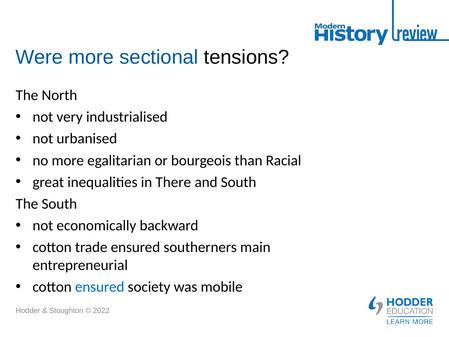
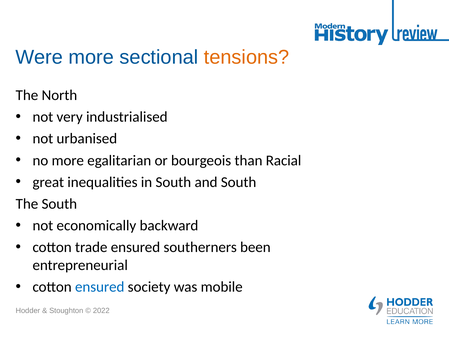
tensions colour: black -> orange
in There: There -> South
main: main -> been
